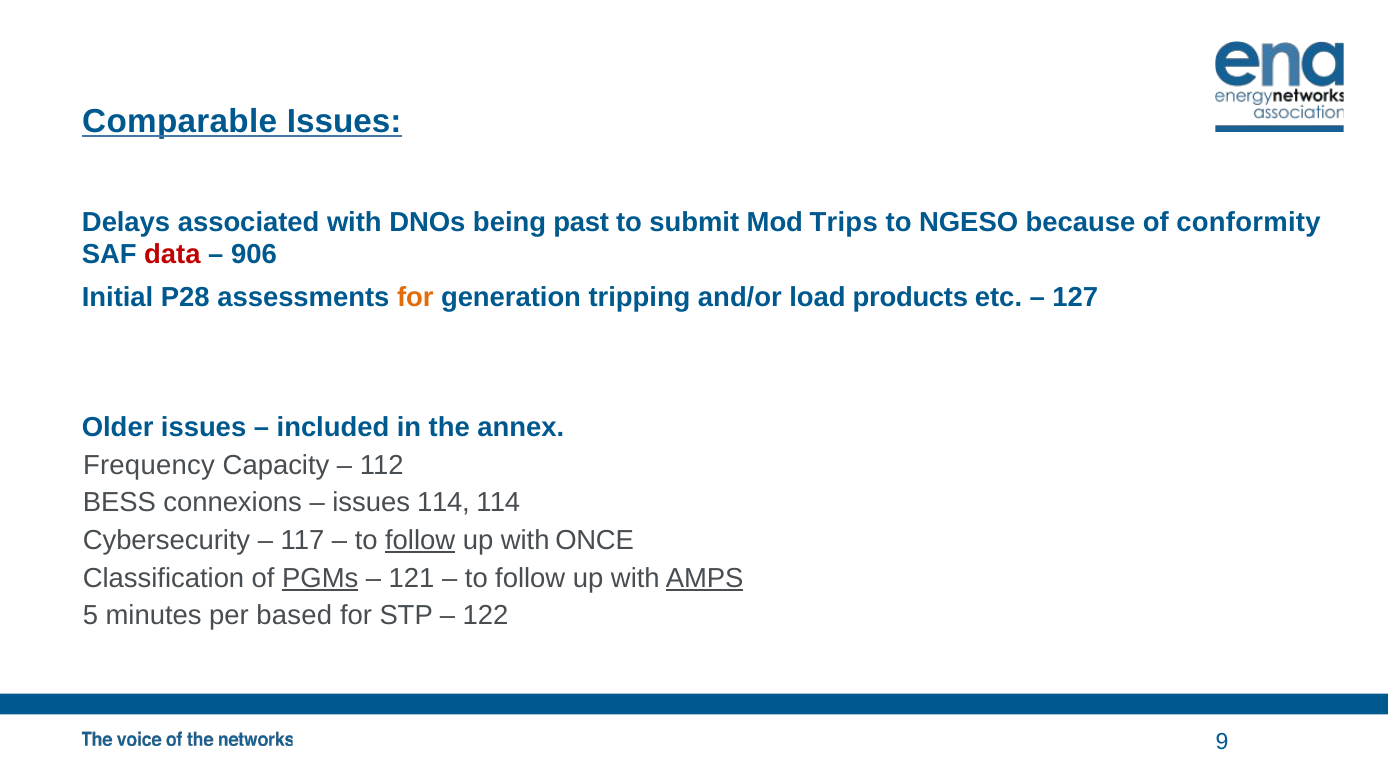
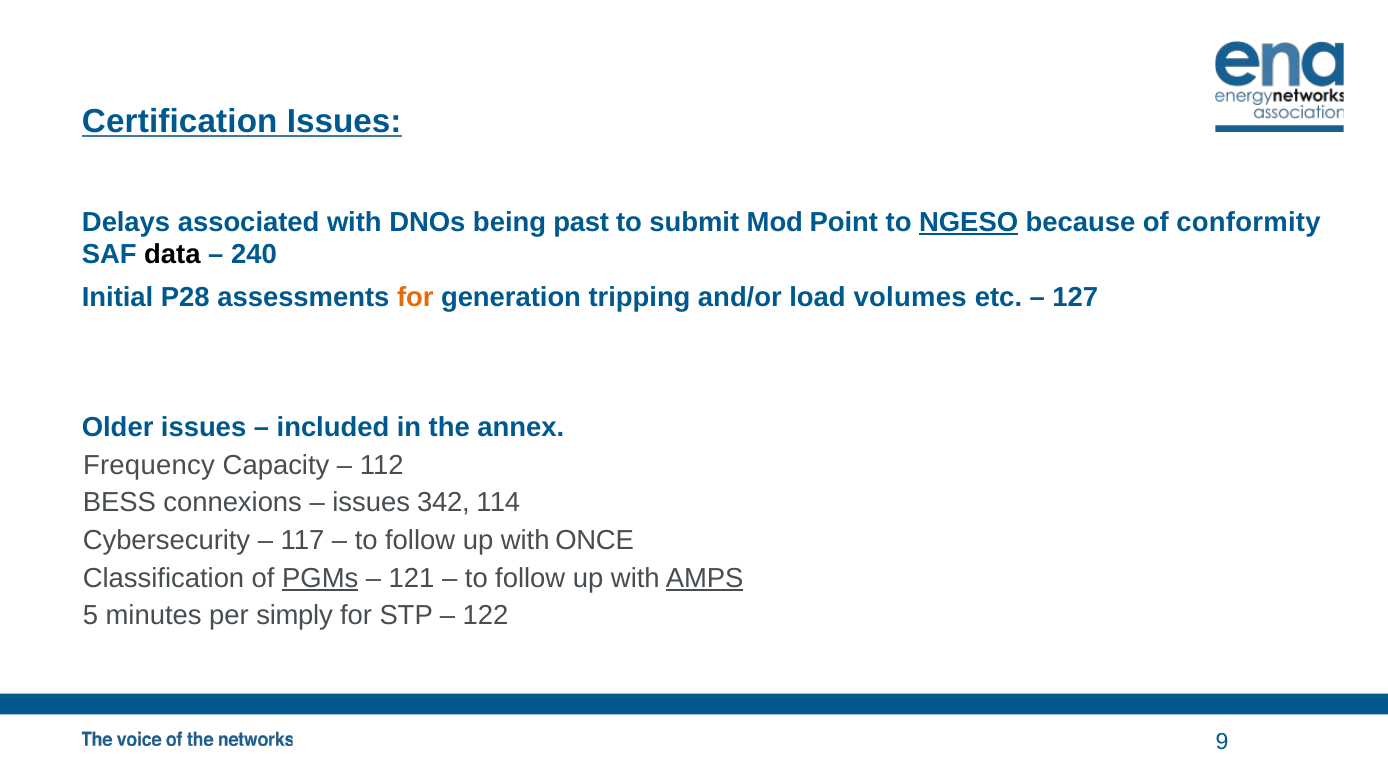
Comparable: Comparable -> Certification
Trips: Trips -> Point
NGESO underline: none -> present
data colour: red -> black
906: 906 -> 240
products: products -> volumes
issues 114: 114 -> 342
follow at (420, 540) underline: present -> none
based: based -> simply
